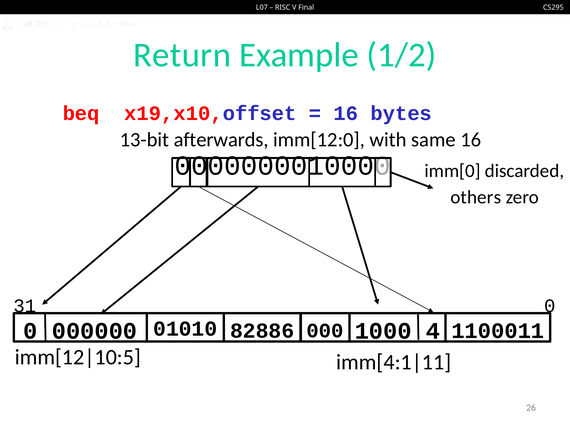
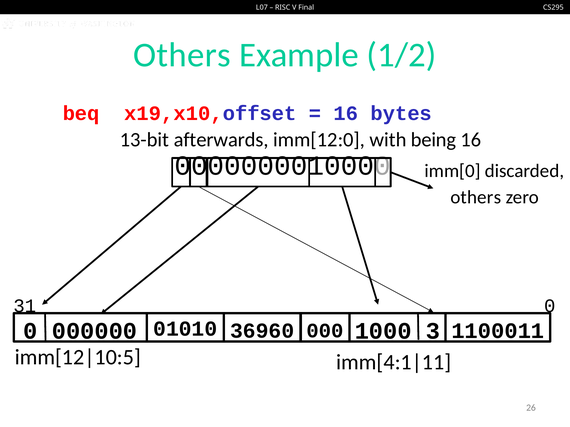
Return at (182, 55): Return -> Others
same: same -> being
82886: 82886 -> 36960
4: 4 -> 3
